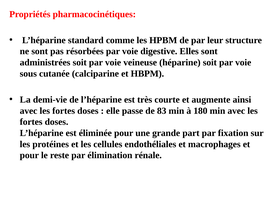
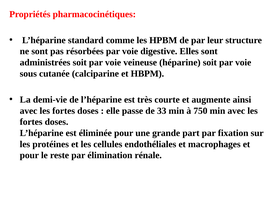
83: 83 -> 33
180: 180 -> 750
